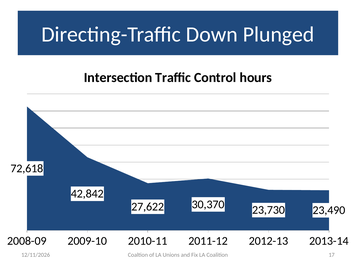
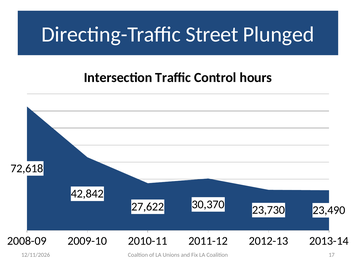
Down: Down -> Street
